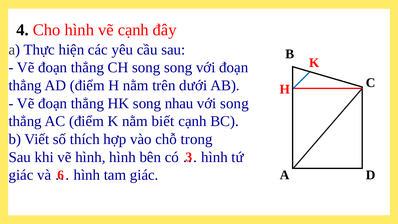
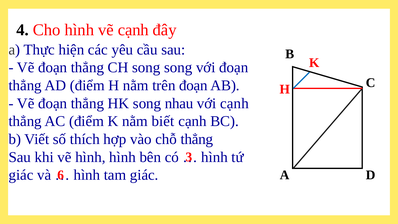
trên dưới: dưới -> đoạn
với song: song -> cạnh
chỗ trong: trong -> thẳng
